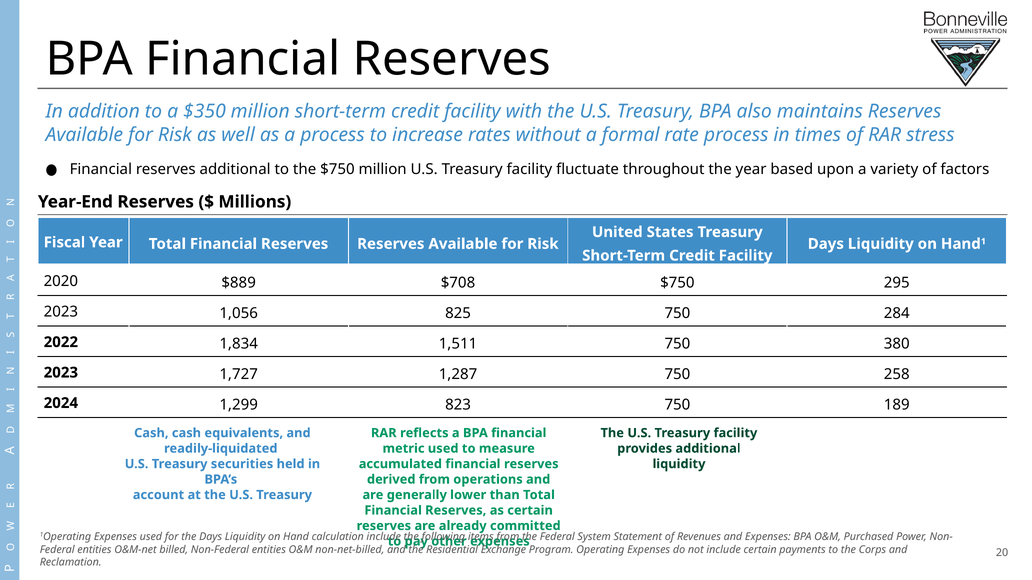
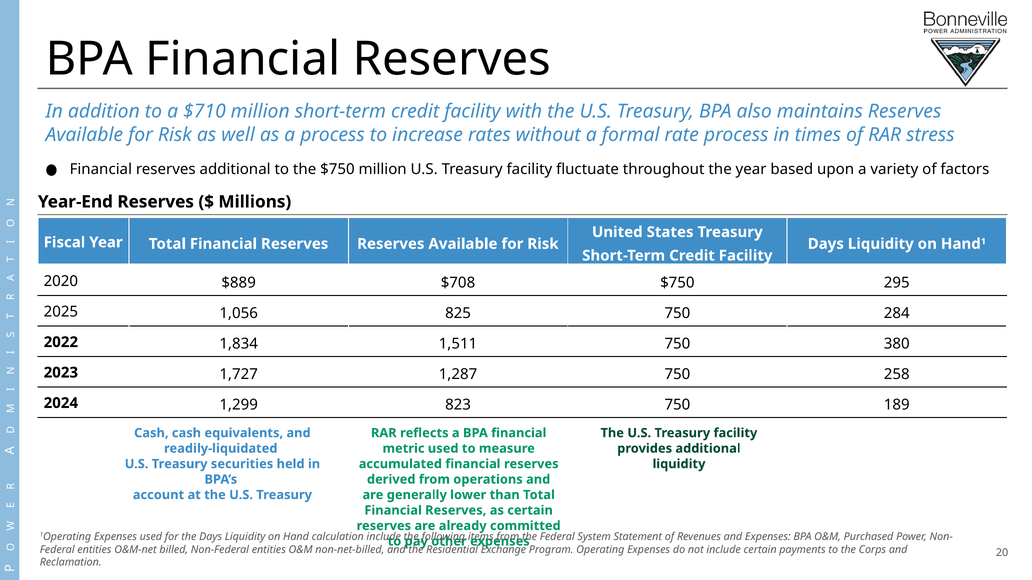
$350: $350 -> $710
2023 at (61, 312): 2023 -> 2025
